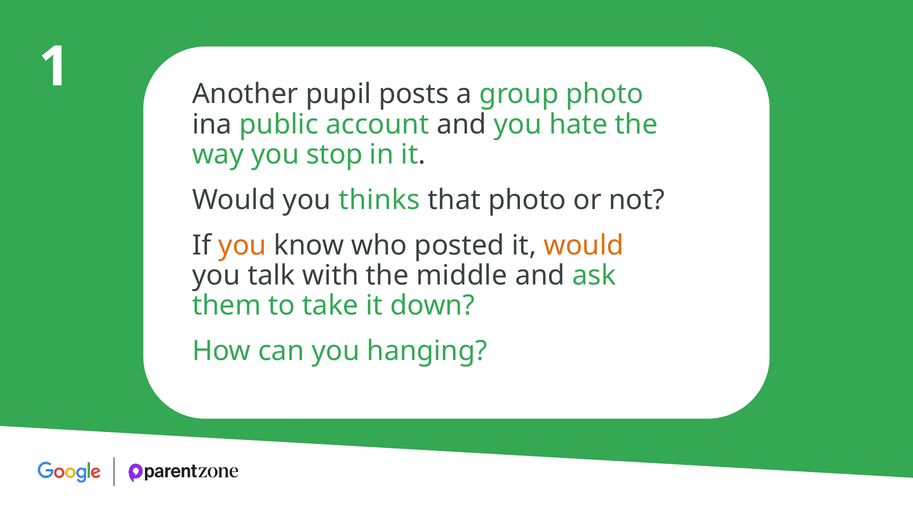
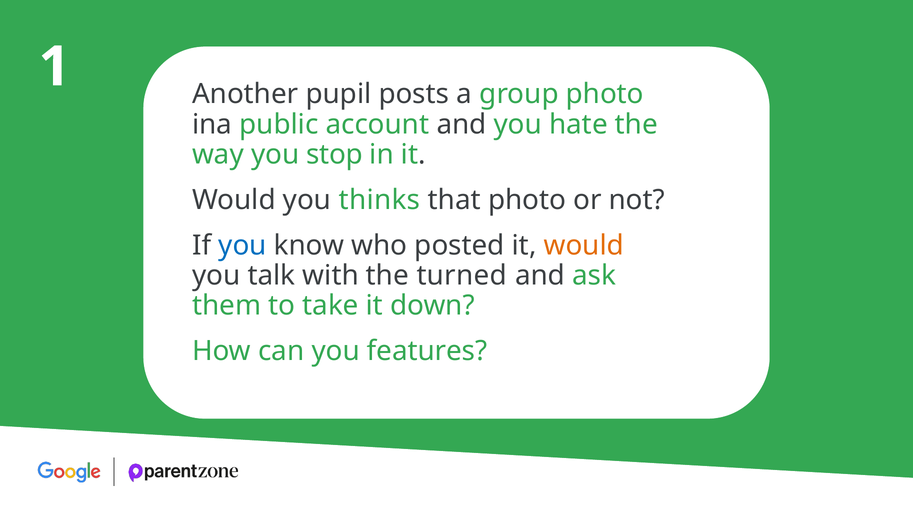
you at (242, 245) colour: orange -> blue
middle: middle -> turned
hanging: hanging -> features
